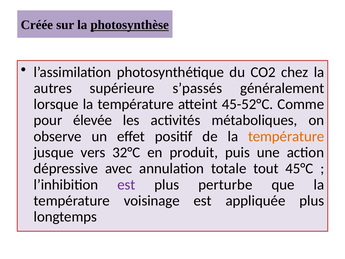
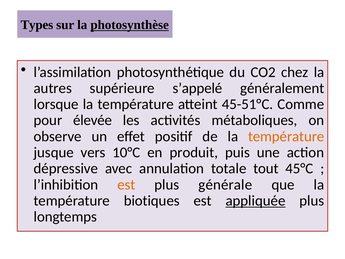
Créée: Créée -> Types
s’passés: s’passés -> s’appelé
45-52°C: 45-52°C -> 45-51°C
32°C: 32°C -> 10°C
est at (126, 184) colour: purple -> orange
perturbe: perturbe -> générale
voisinage: voisinage -> biotiques
appliquée underline: none -> present
